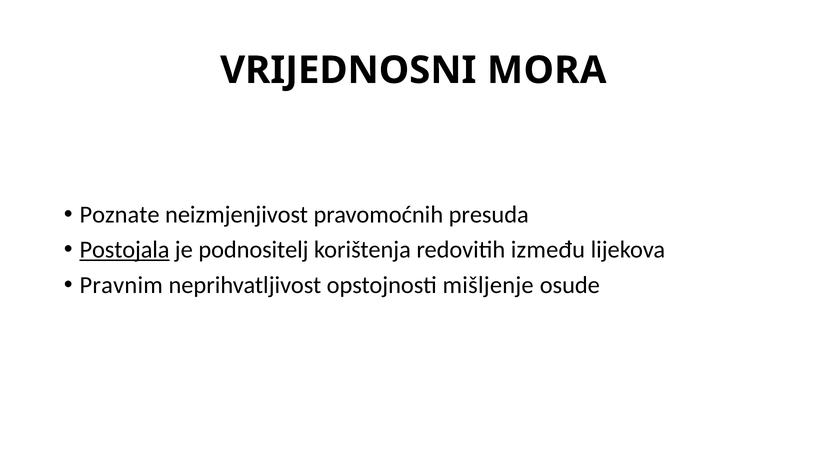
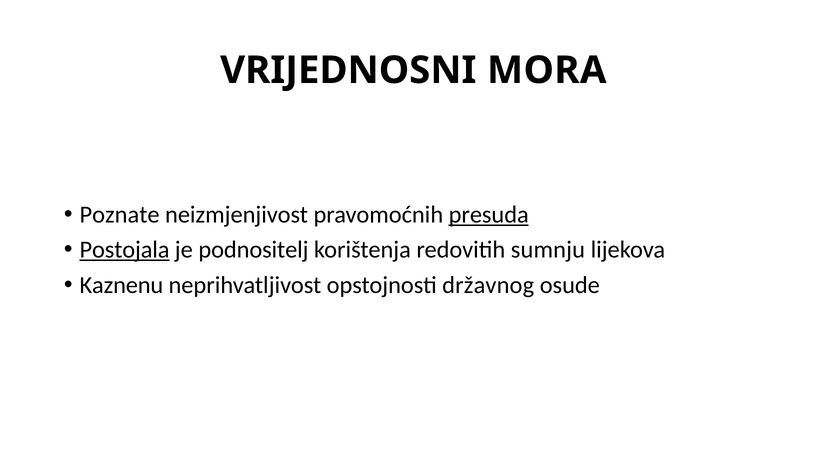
presuda underline: none -> present
između: između -> sumnju
Pravnim: Pravnim -> Kaznenu
mišljenje: mišljenje -> državnog
